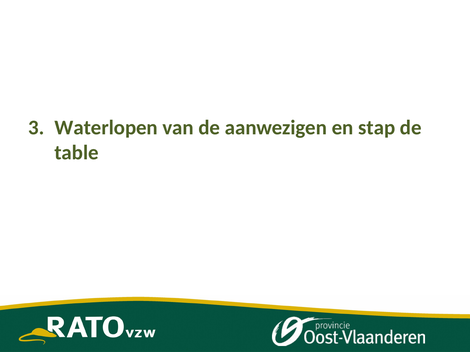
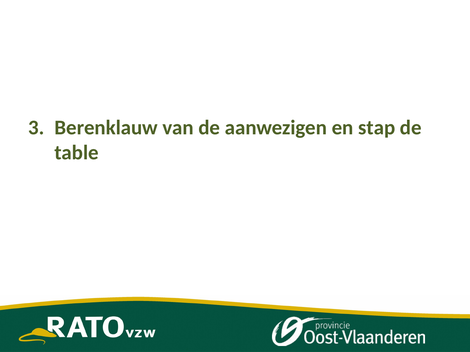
Waterlopen: Waterlopen -> Berenklauw
